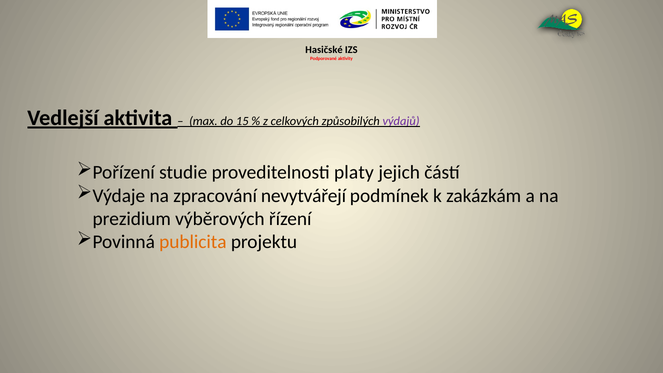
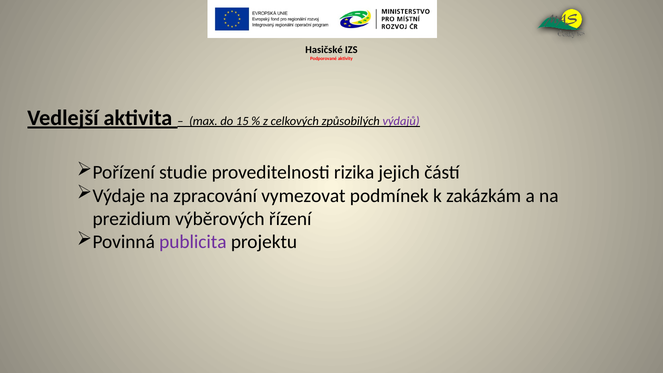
platy: platy -> rizika
nevytvářejí: nevytvářejí -> vymezovat
publicita colour: orange -> purple
